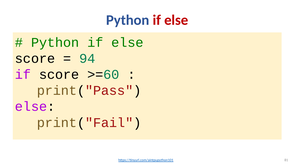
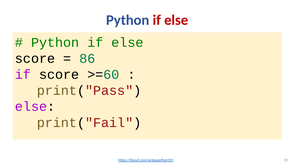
94: 94 -> 86
